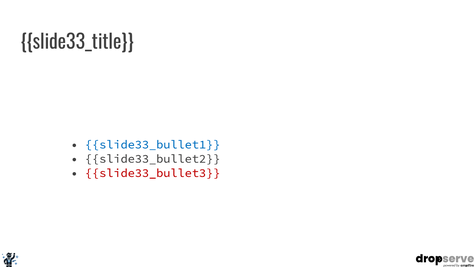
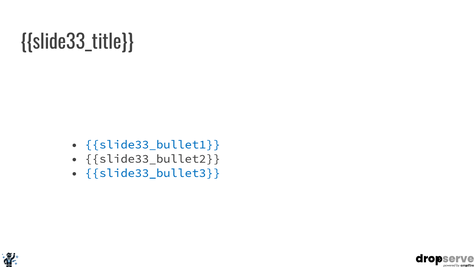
slide33_bullet3 colour: red -> blue
